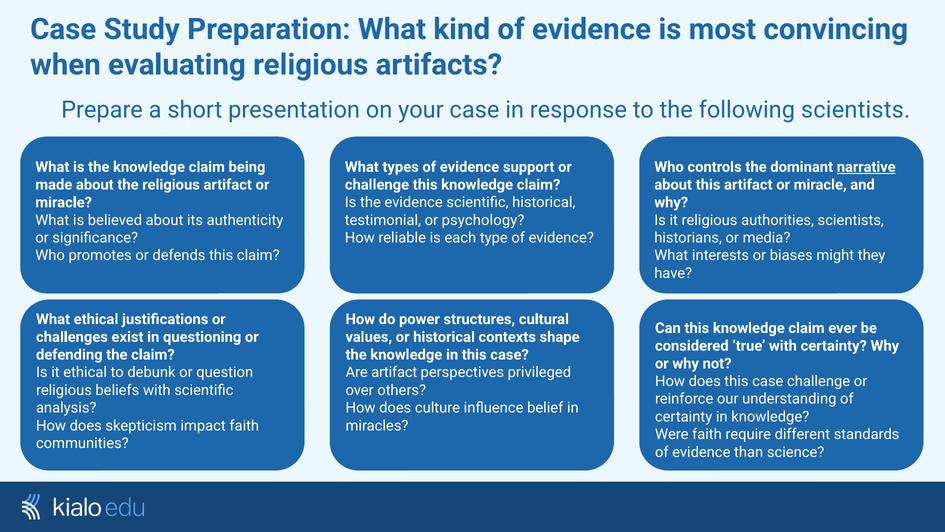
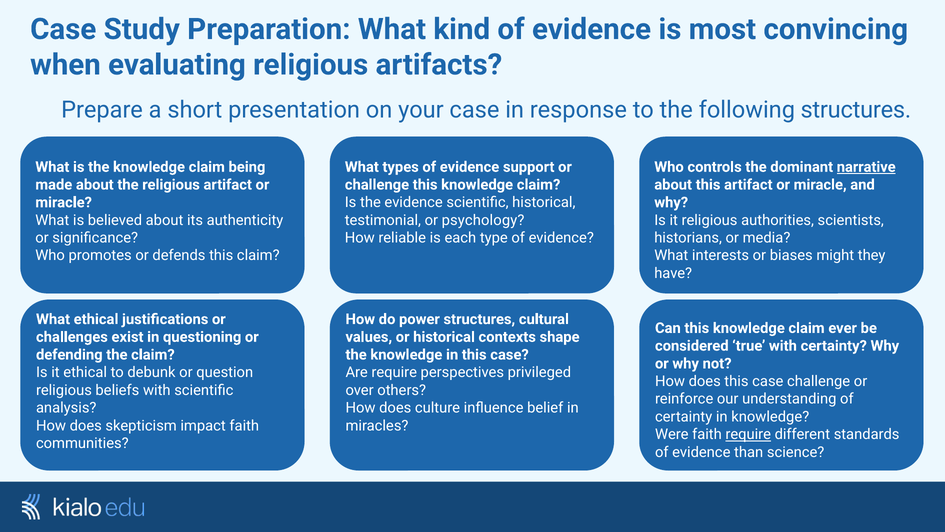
following scientists: scientists -> structures
Are artifact: artifact -> require
require at (748, 434) underline: none -> present
